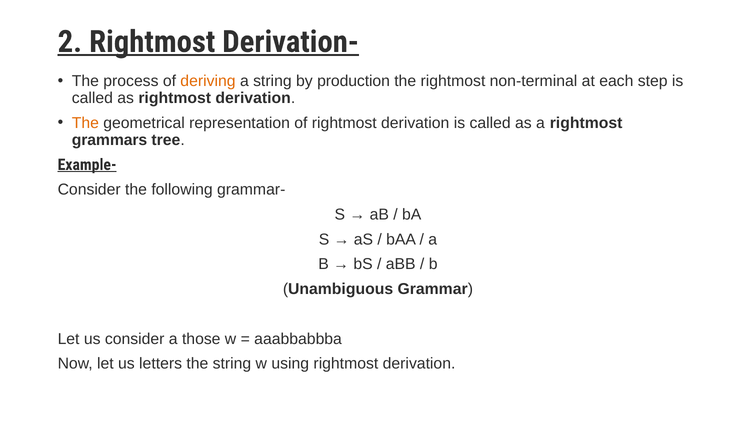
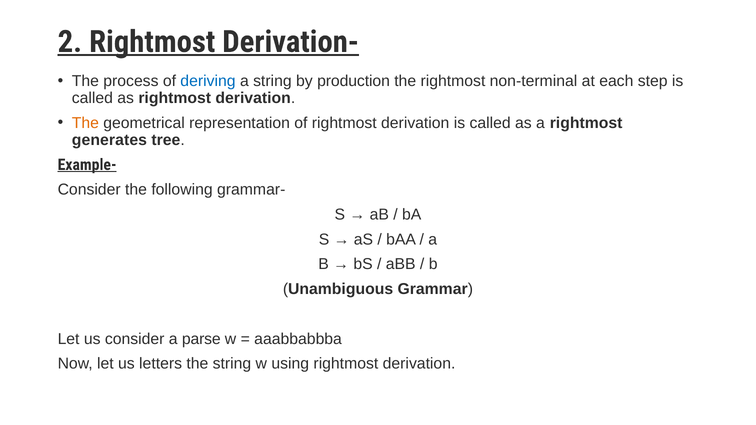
deriving colour: orange -> blue
grammars: grammars -> generates
those: those -> parse
